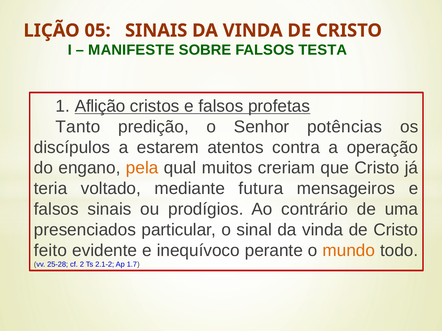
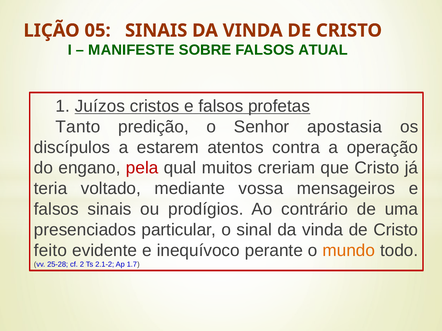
TESTA: TESTA -> ATUAL
Aflição: Aflição -> Juízos
potências: potências -> apostasia
pela colour: orange -> red
futura: futura -> vossa
